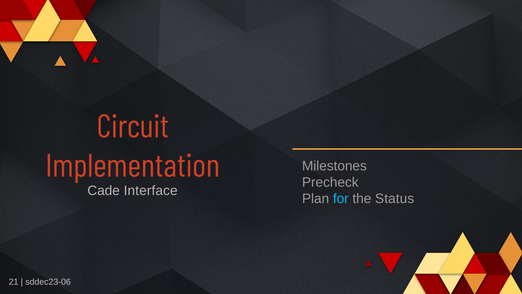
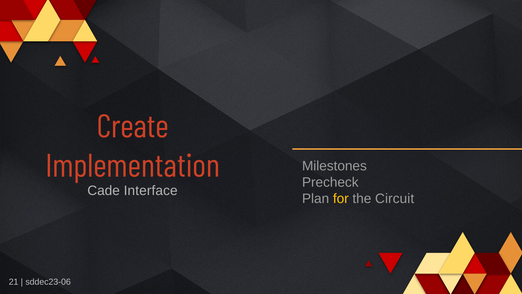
Circuit: Circuit -> Create
for colour: light blue -> yellow
Status: Status -> Circuit
